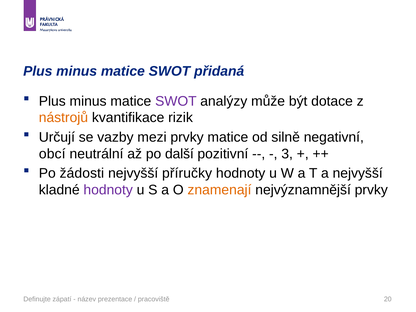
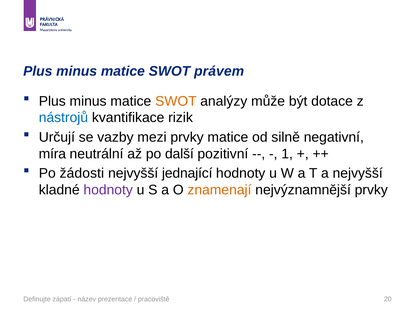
přidaná: přidaná -> právem
SWOT at (176, 101) colour: purple -> orange
nástrojů colour: orange -> blue
obcí: obcí -> míra
3: 3 -> 1
příručky: příručky -> jednající
